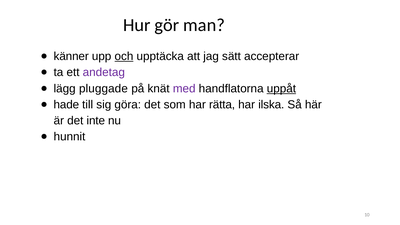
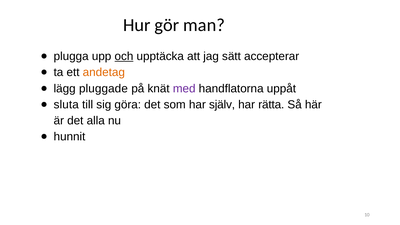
känner: känner -> plugga
andetag colour: purple -> orange
uppåt underline: present -> none
hade: hade -> sluta
rätta: rätta -> själv
ilska: ilska -> rätta
inte: inte -> alla
